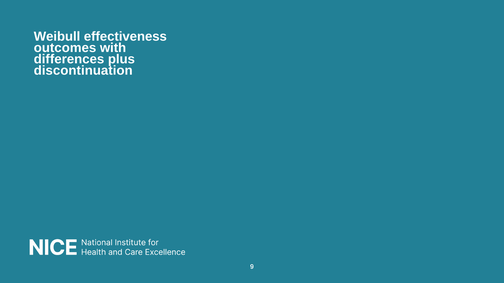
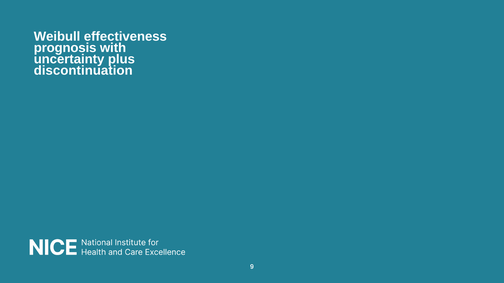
outcomes: outcomes -> prognosis
differences: differences -> uncertainty
